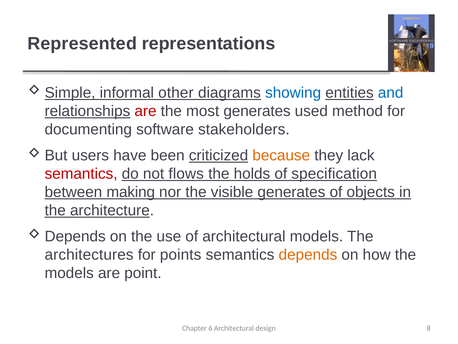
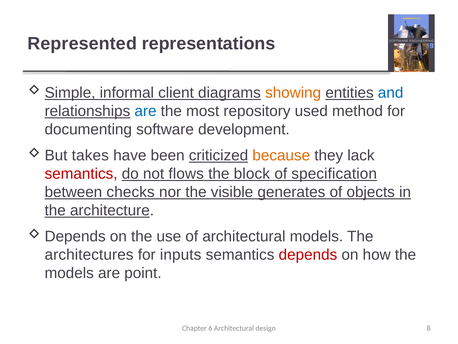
other: other -> client
showing colour: blue -> orange
are at (145, 111) colour: red -> blue
most generates: generates -> repository
stakeholders: stakeholders -> development
users: users -> takes
holds: holds -> block
making: making -> checks
points: points -> inputs
depends colour: orange -> red
